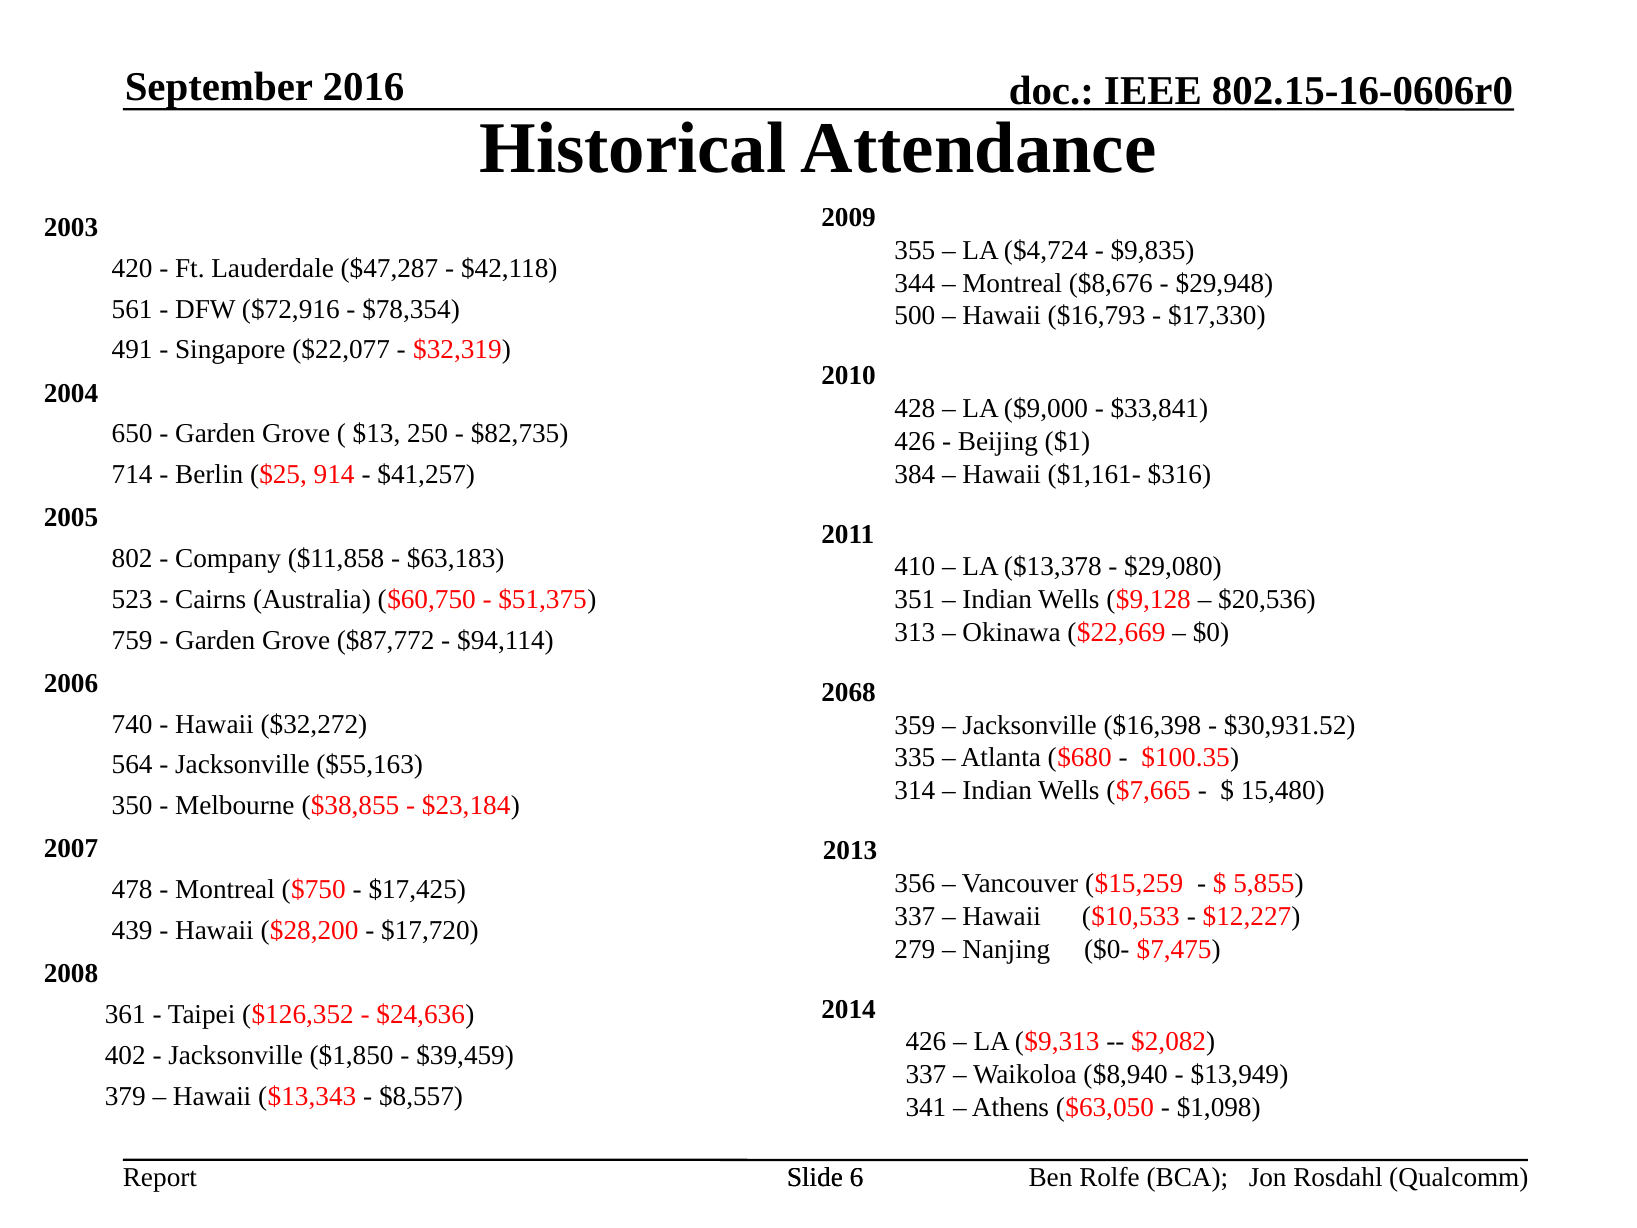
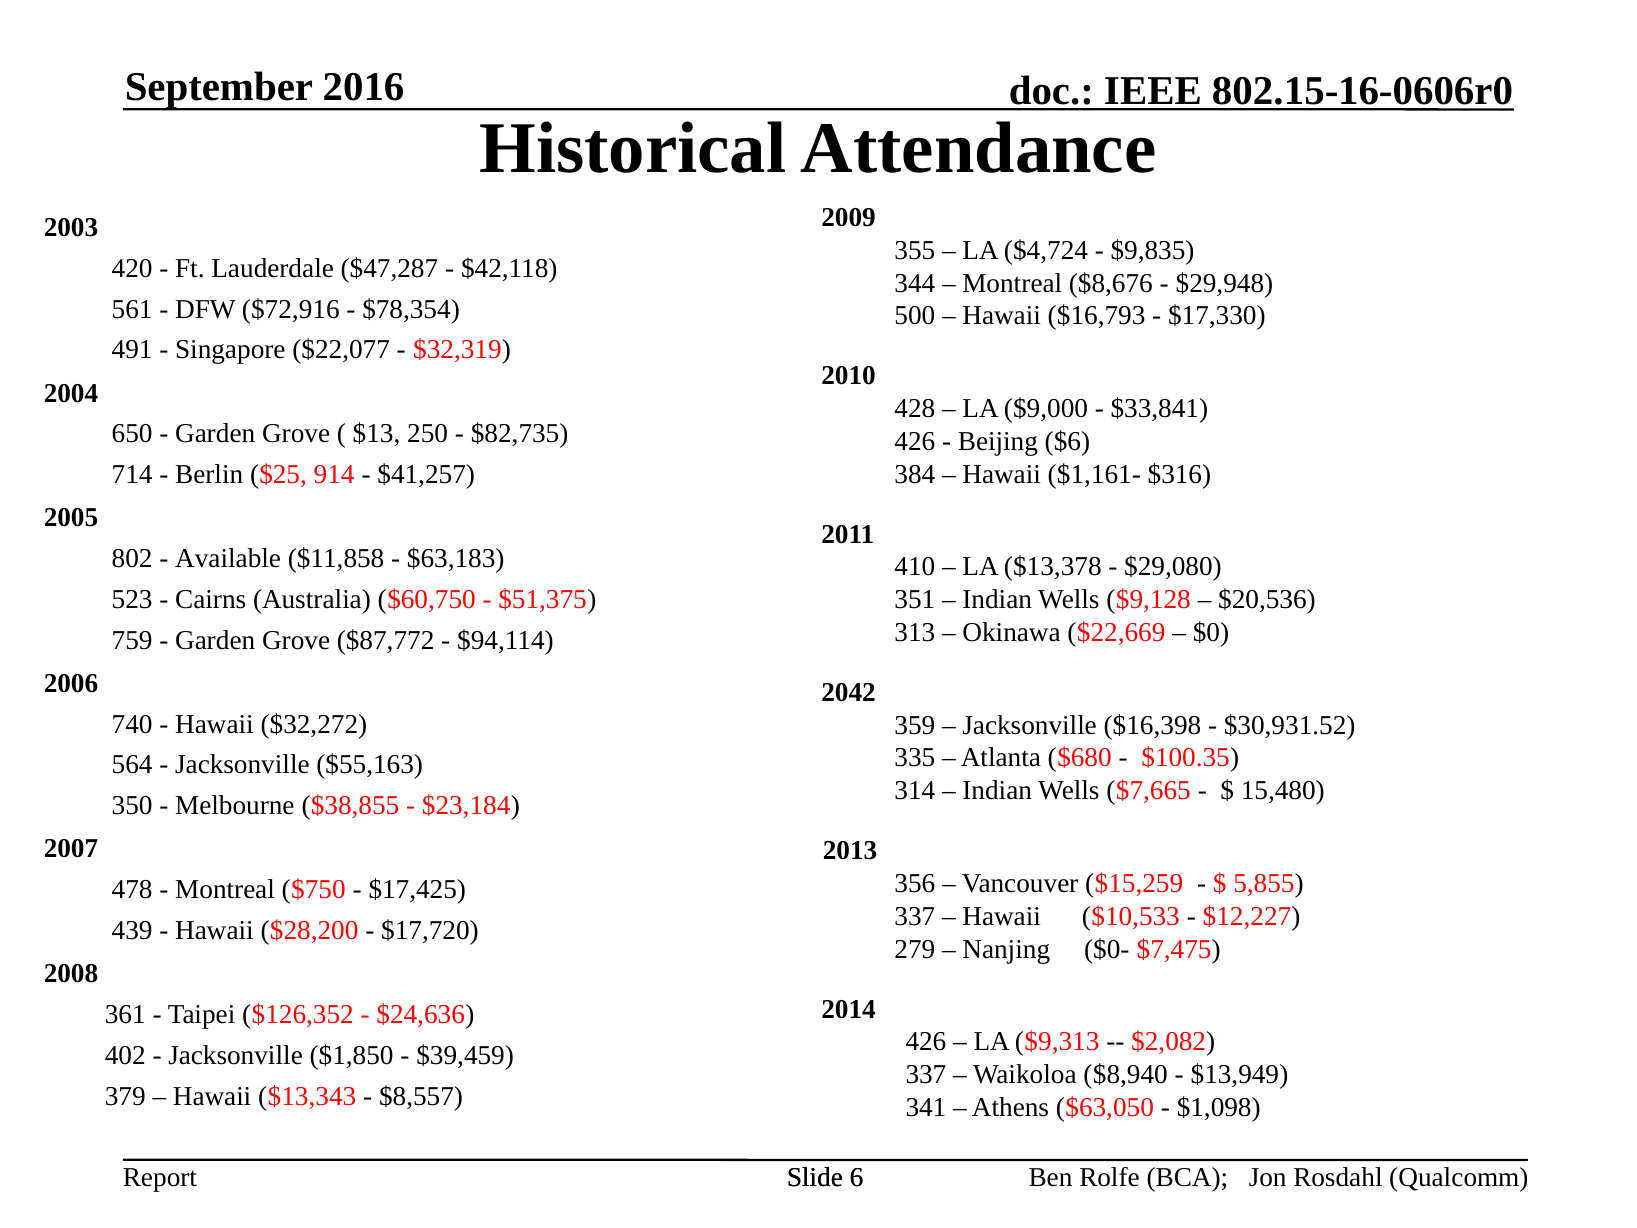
$1: $1 -> $6
Company: Company -> Available
2068: 2068 -> 2042
